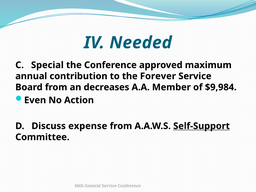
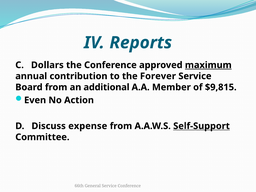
Needed: Needed -> Reports
Special: Special -> Dollars
maximum underline: none -> present
decreases: decreases -> additional
$9,984: $9,984 -> $9,815
